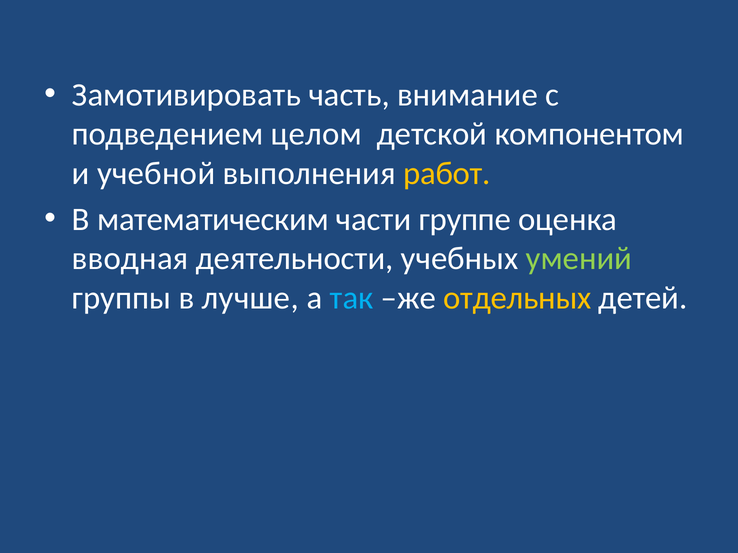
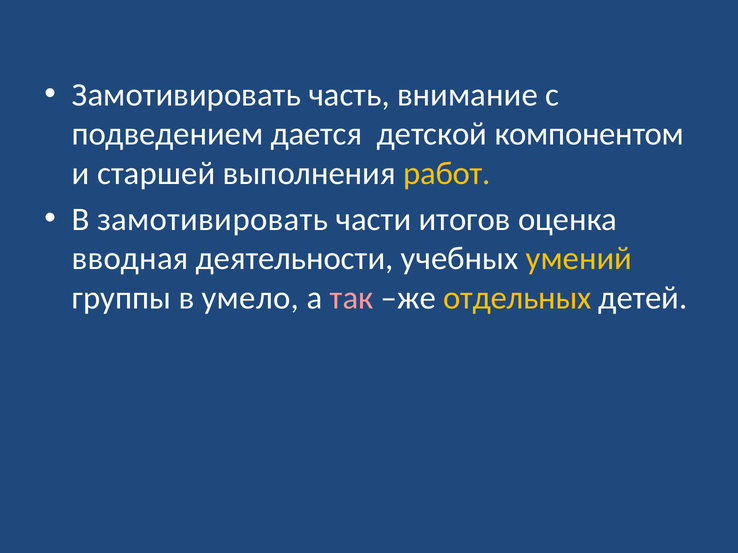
целом: целом -> дается
учебной: учебной -> старшей
В математическим: математическим -> замотивировать
группе: группе -> итогов
умений colour: light green -> yellow
лучше: лучше -> умело
так colour: light blue -> pink
